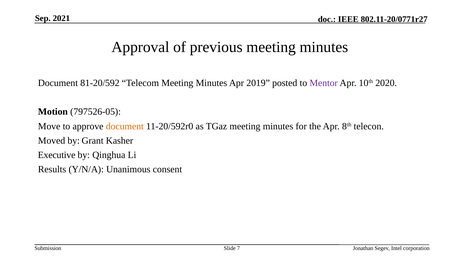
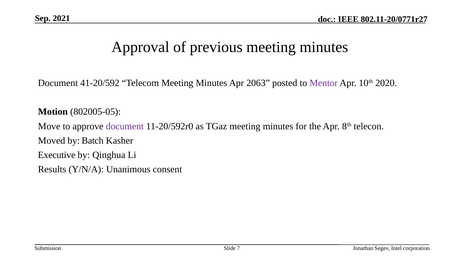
81-20/592: 81-20/592 -> 41-20/592
2019: 2019 -> 2063
797526-05: 797526-05 -> 802005-05
document at (125, 126) colour: orange -> purple
Grant: Grant -> Batch
